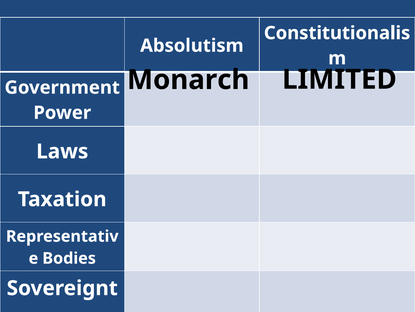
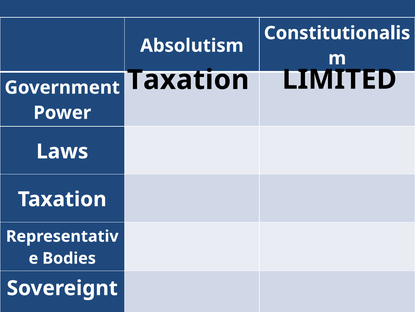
Monarch at (188, 80): Monarch -> Taxation
